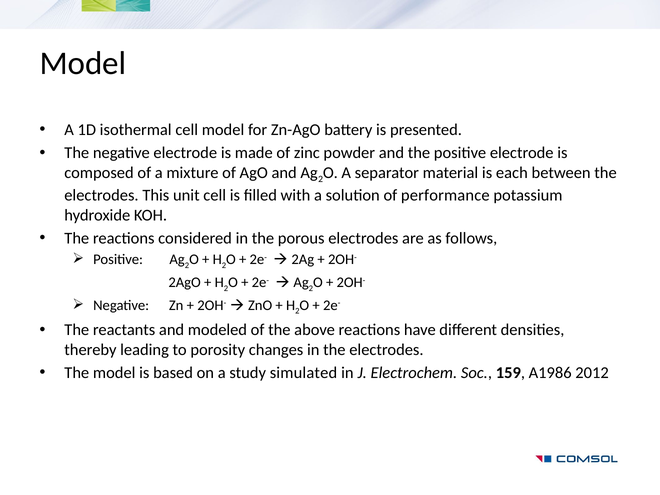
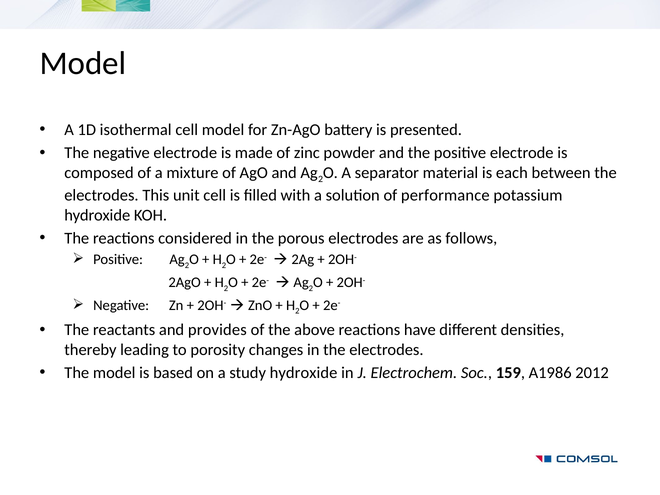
modeled: modeled -> provides
study simulated: simulated -> hydroxide
